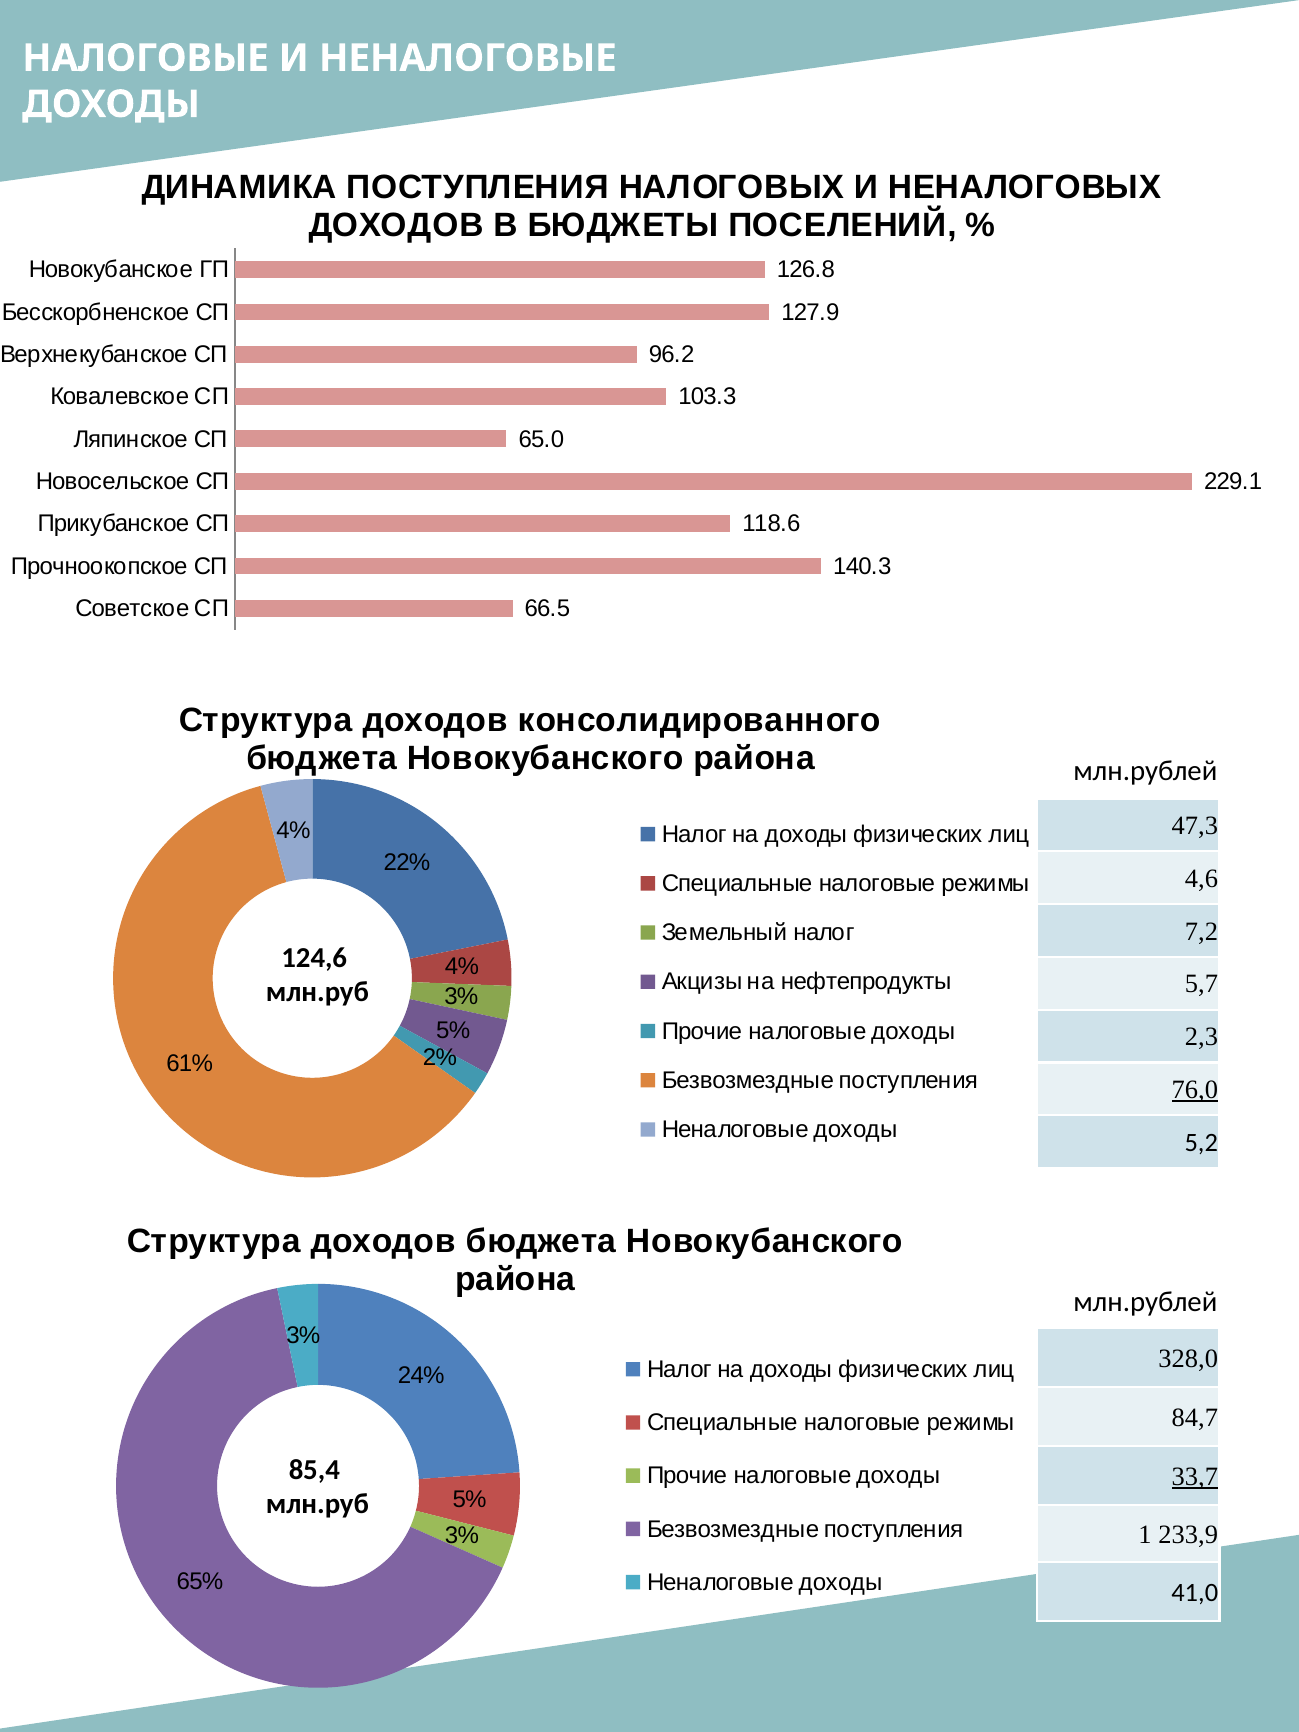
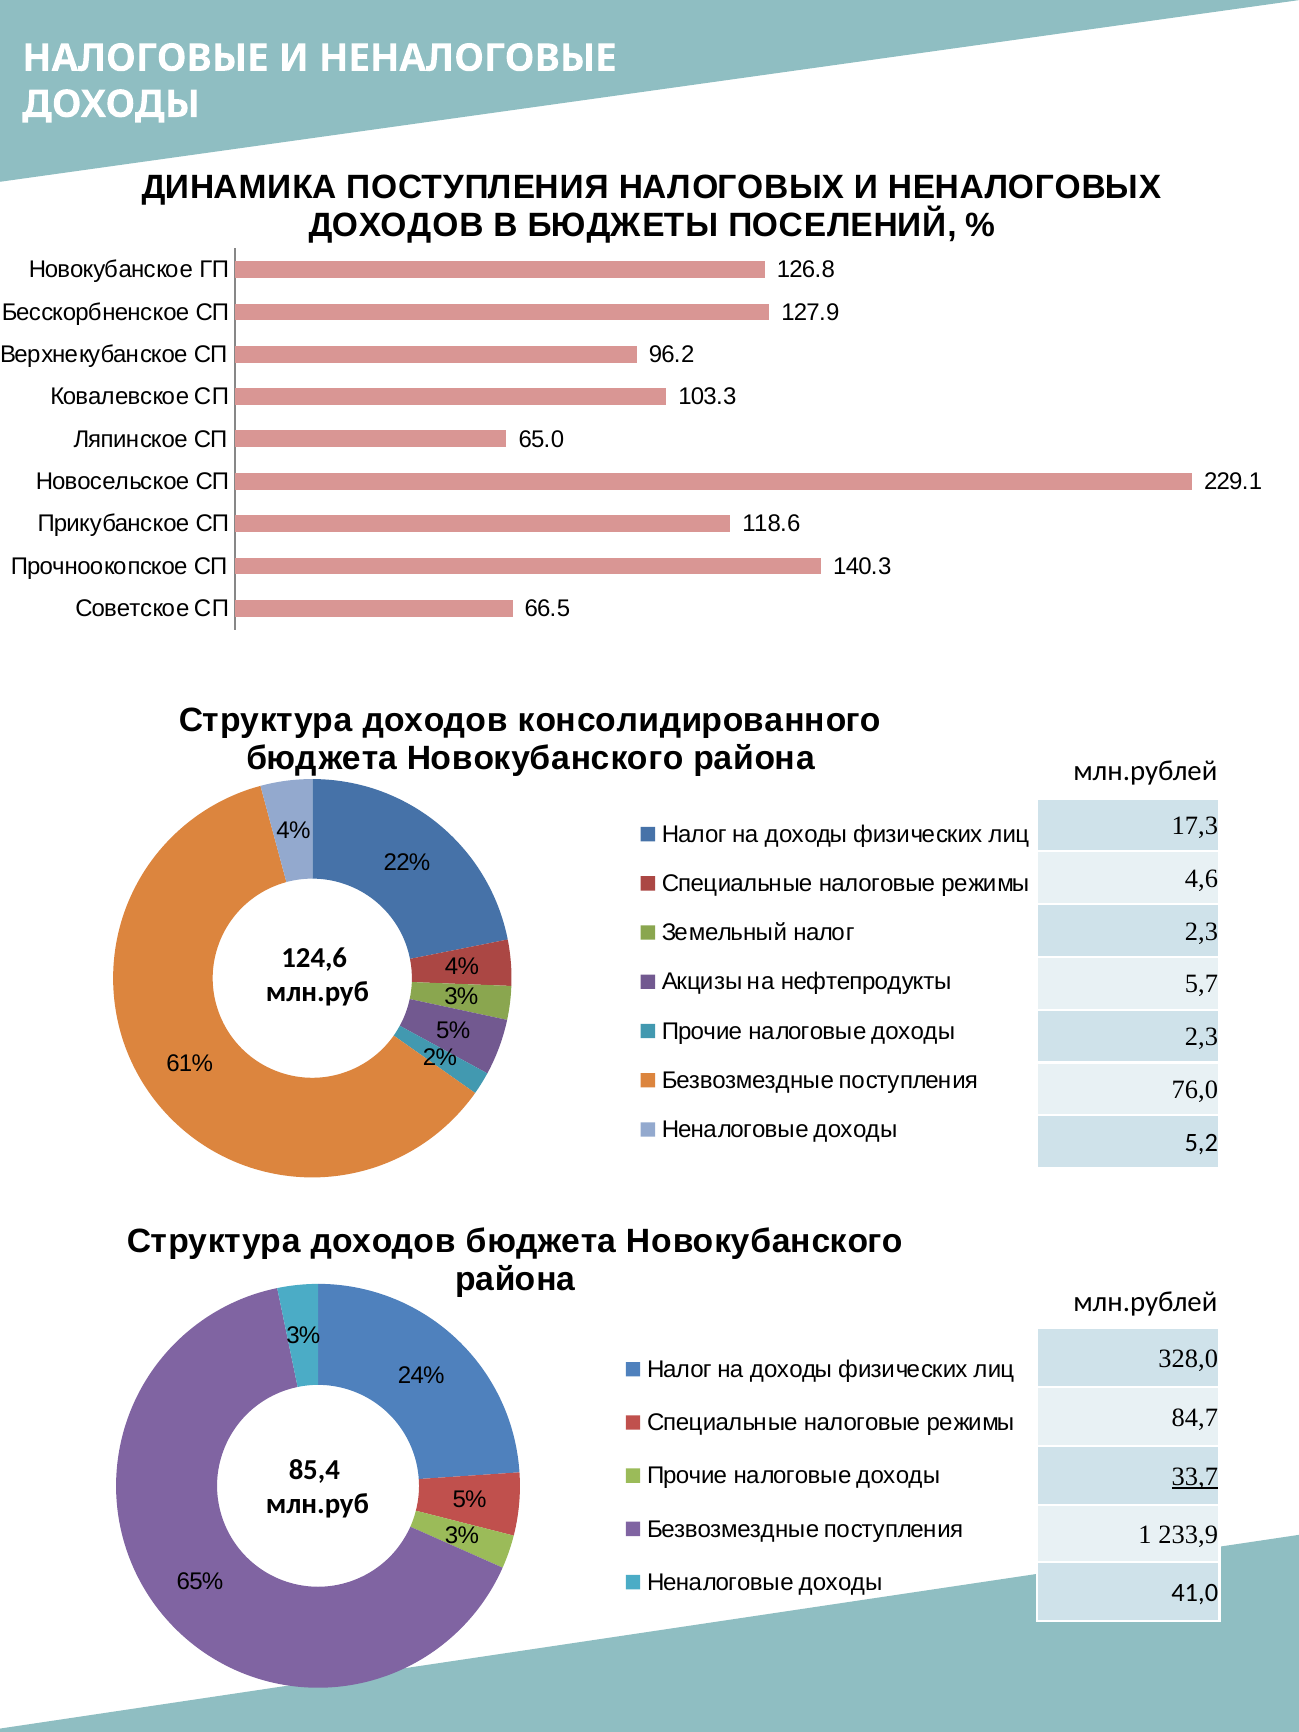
47,3: 47,3 -> 17,3
7,2 at (1201, 931): 7,2 -> 2,3
76,0 underline: present -> none
